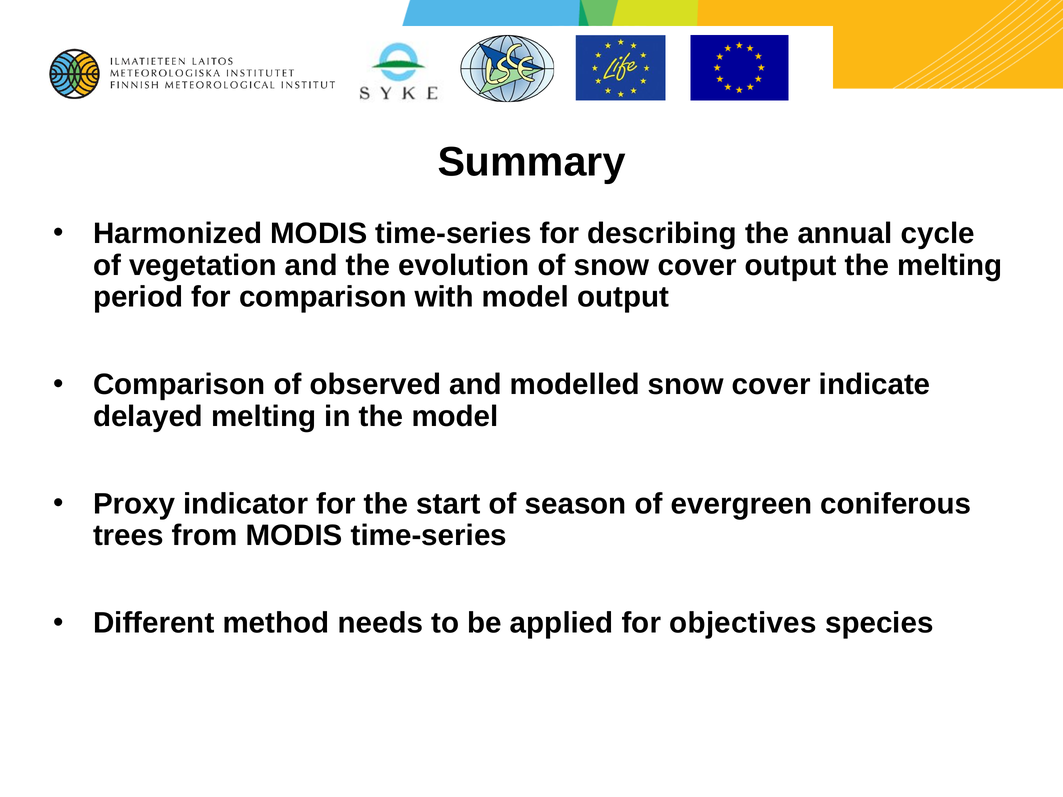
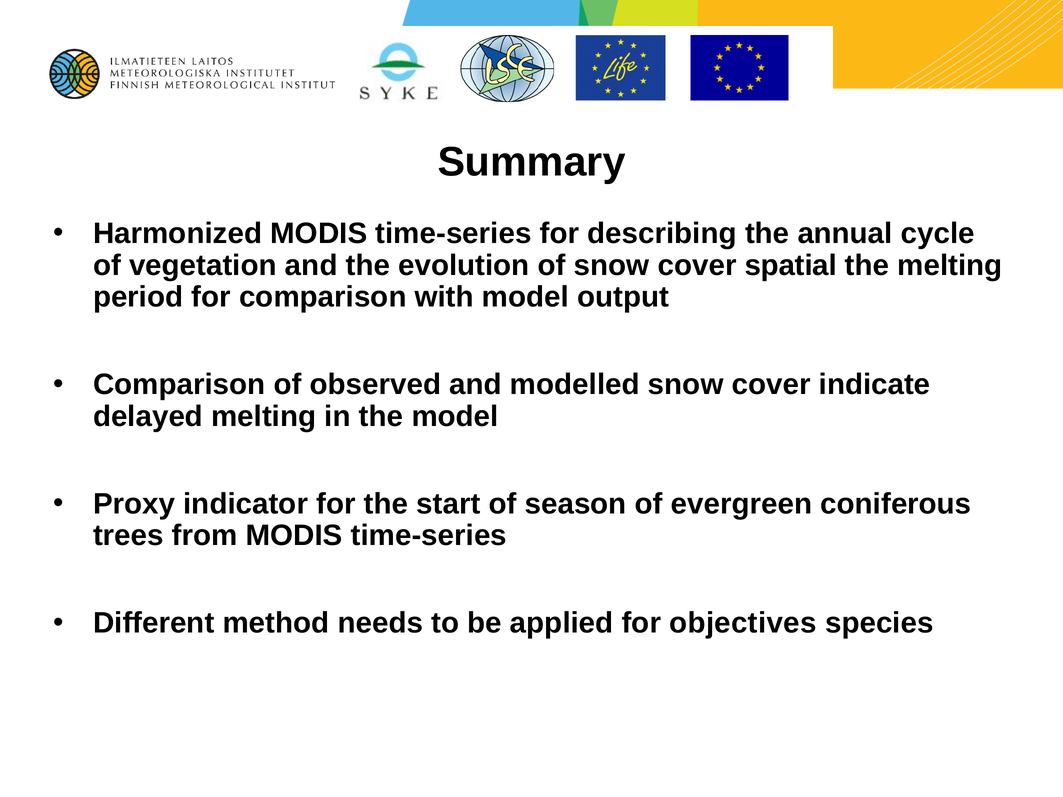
cover output: output -> spatial
